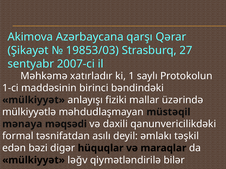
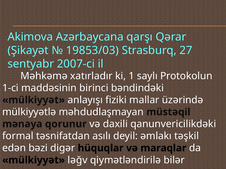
məqsədi: məqsədi -> qorunur
